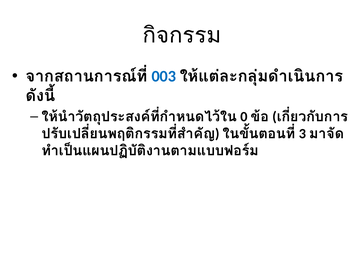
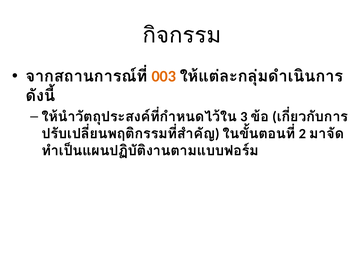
003 colour: blue -> orange
0: 0 -> 3
3: 3 -> 2
